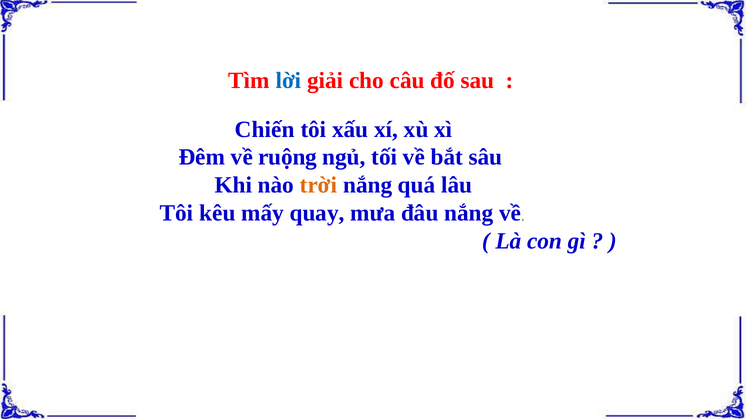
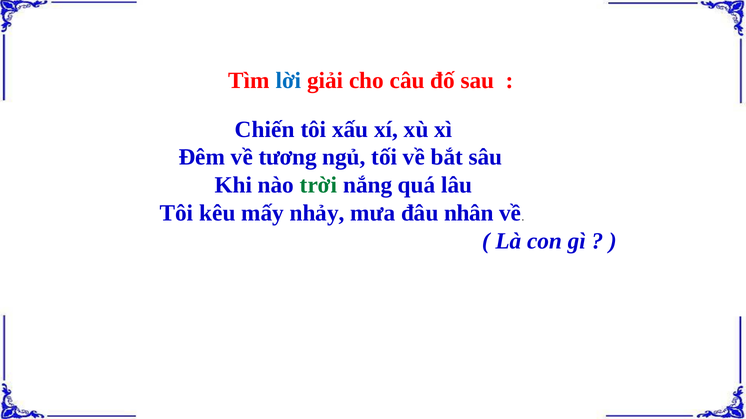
ruộng: ruộng -> tương
trời colour: orange -> green
quay: quay -> nhảy
đâu nắng: nắng -> nhân
